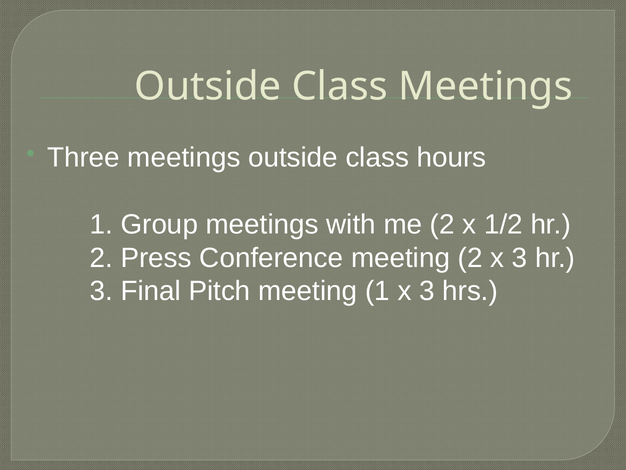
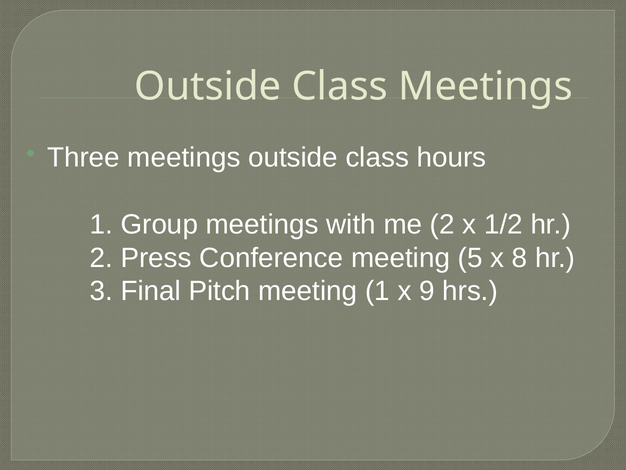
meeting 2: 2 -> 5
3 at (520, 258): 3 -> 8
1 x 3: 3 -> 9
